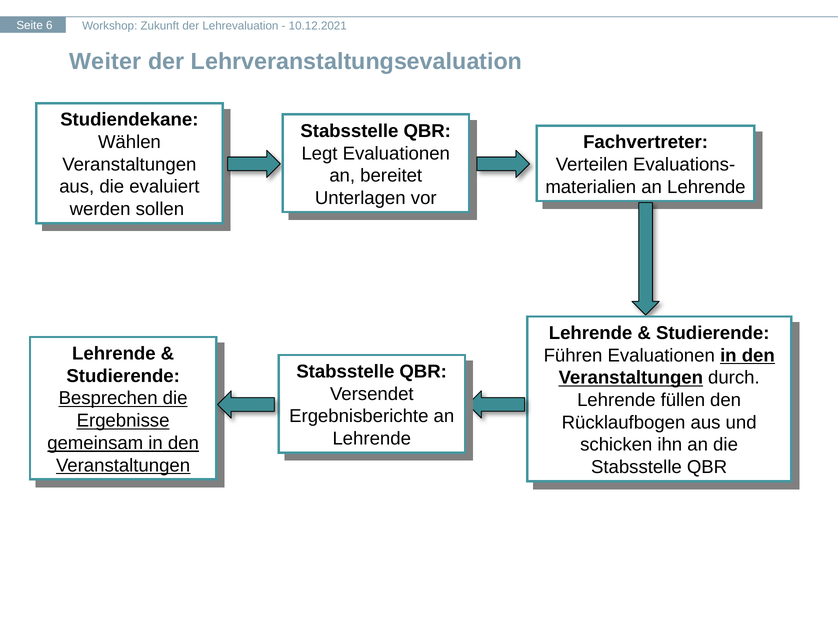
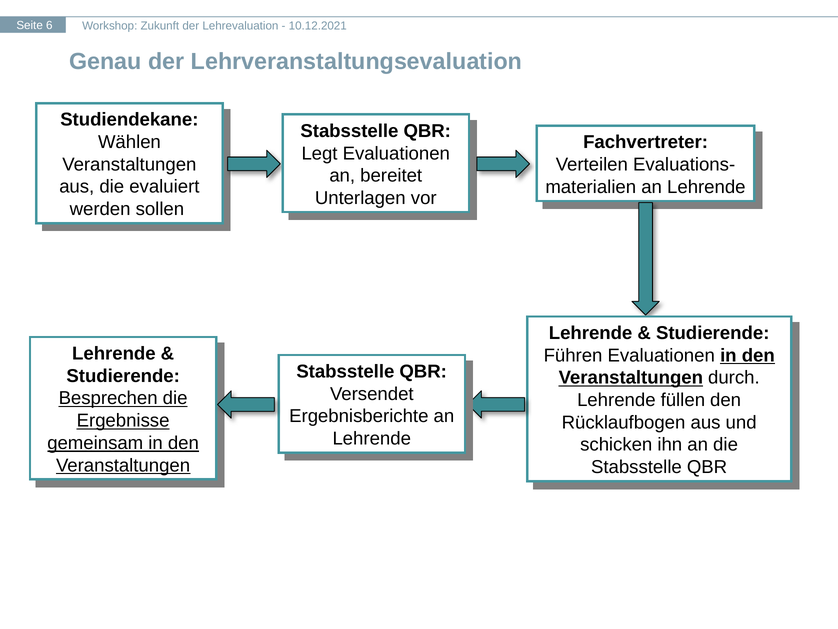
Weiter: Weiter -> Genau
